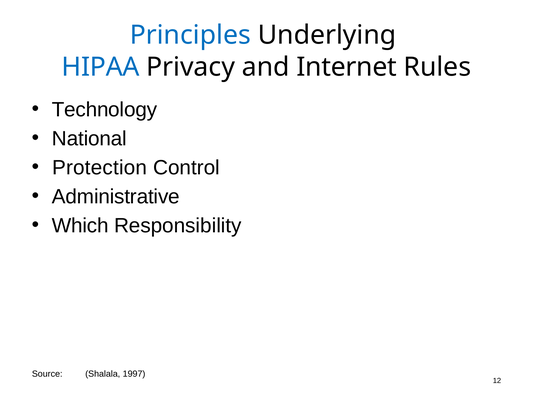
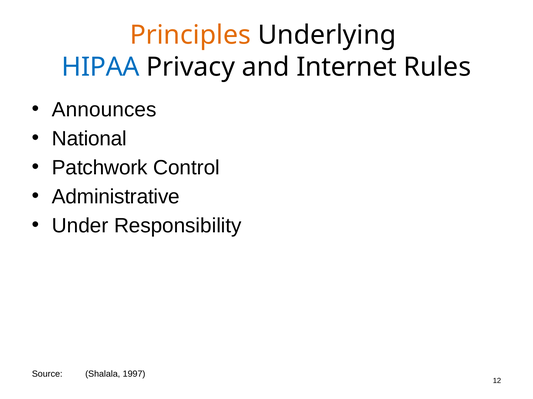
Principles colour: blue -> orange
Technology: Technology -> Announces
Protection: Protection -> Patchwork
Which: Which -> Under
